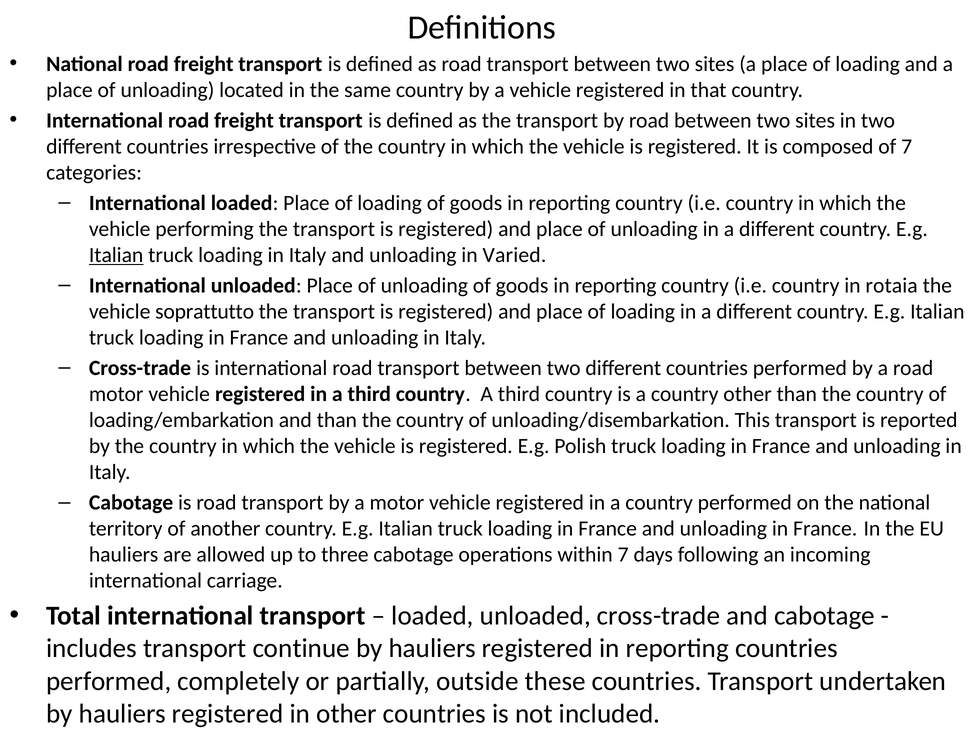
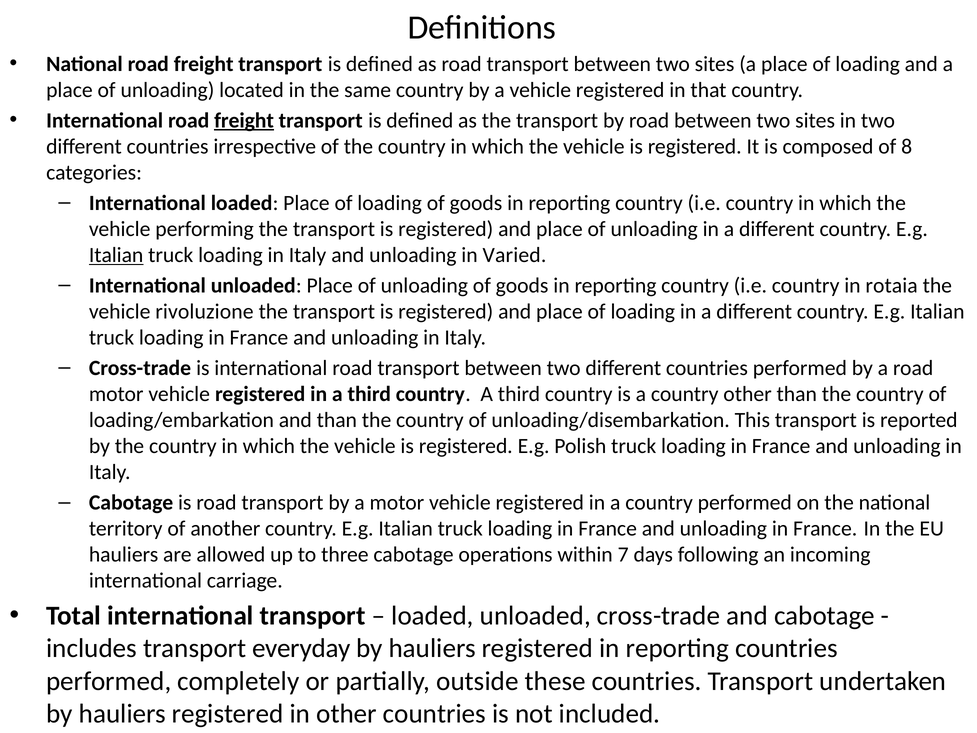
freight at (244, 121) underline: none -> present
of 7: 7 -> 8
soprattutto: soprattutto -> rivoluzione
continue: continue -> everyday
